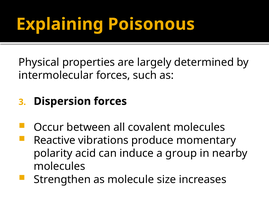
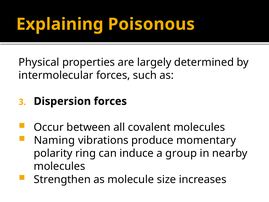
Reactive: Reactive -> Naming
acid: acid -> ring
